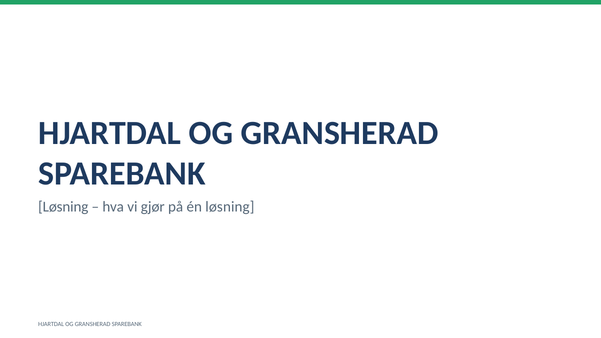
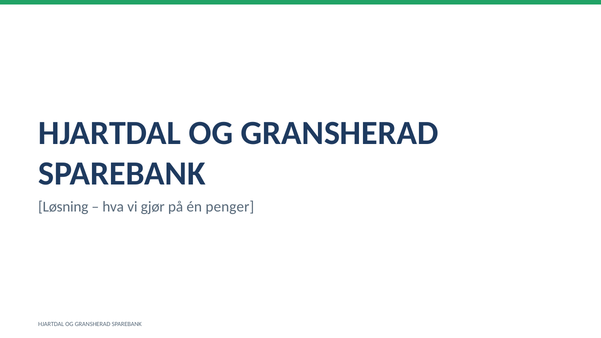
én løsning: løsning -> penger
